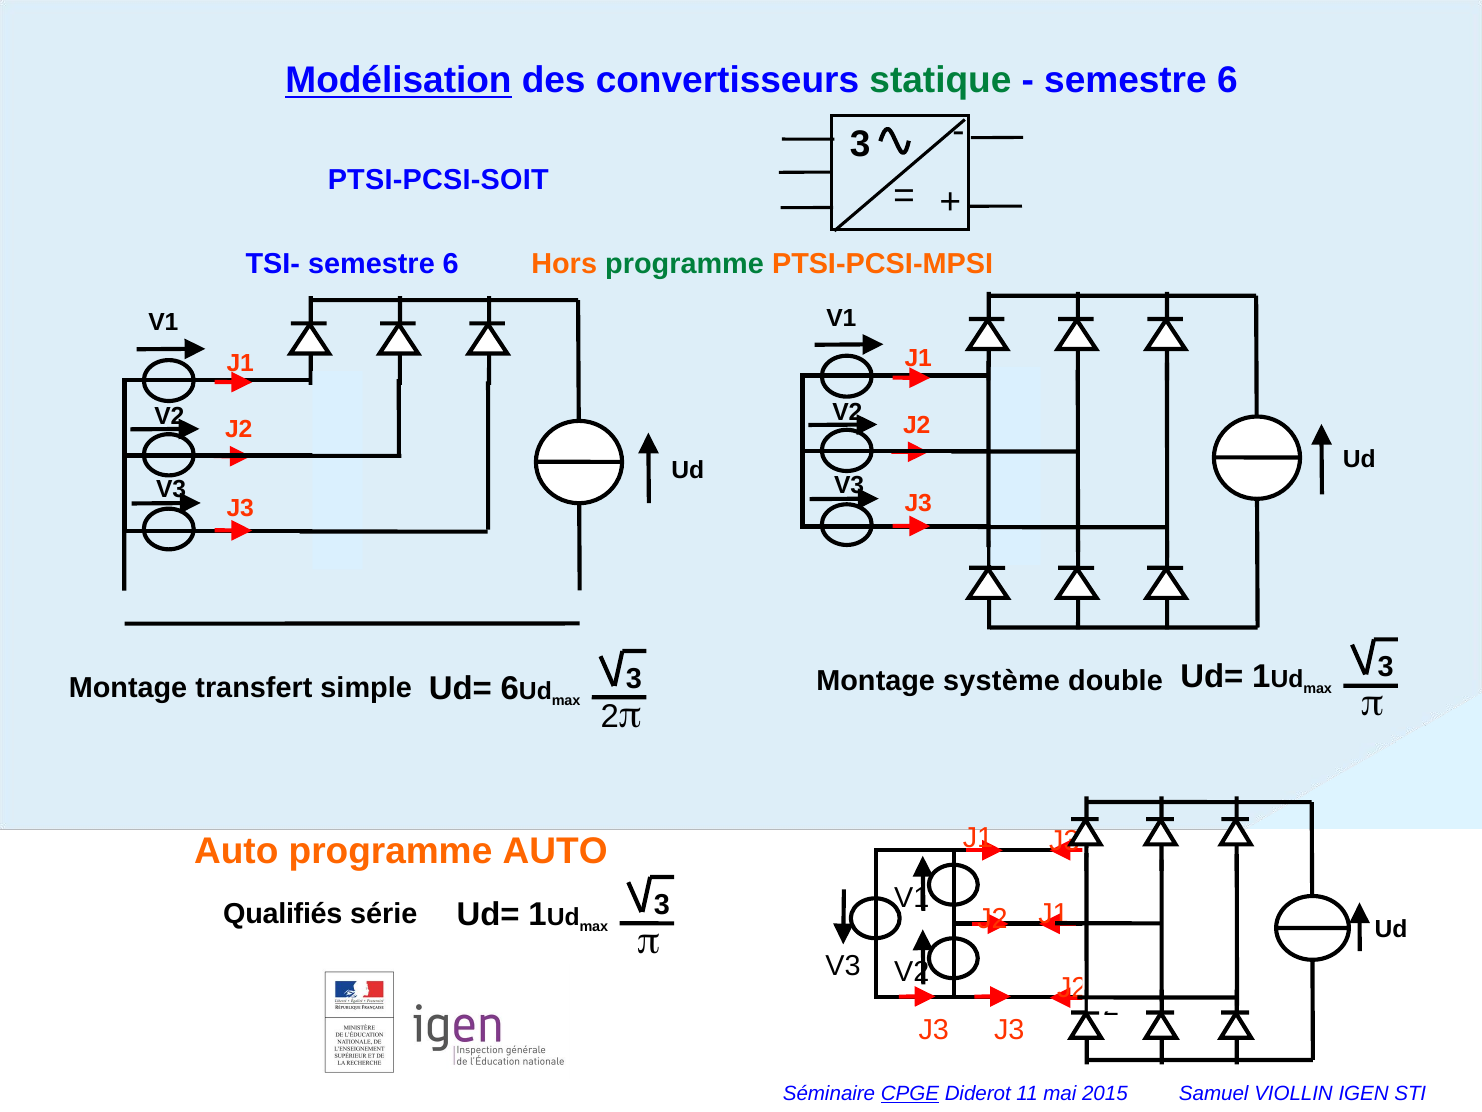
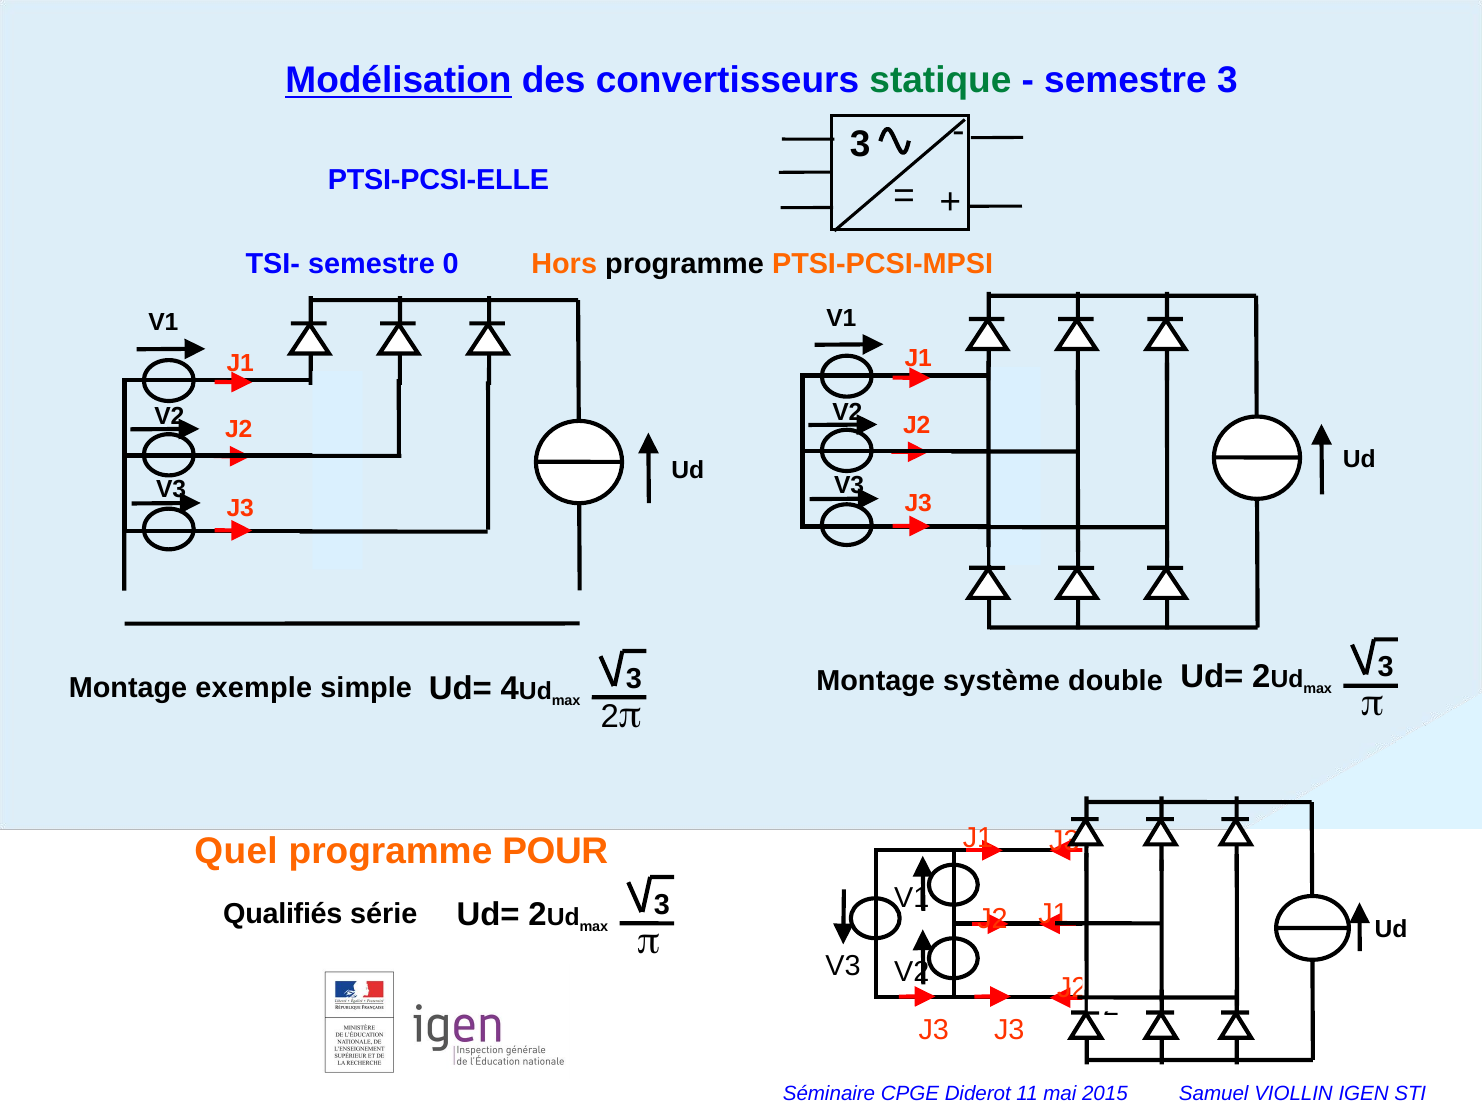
6 at (1227, 81): 6 -> 3
PTSI-PCSI-SOIT: PTSI-PCSI-SOIT -> PTSI-PCSI-ELLE
TSI- semestre 6: 6 -> 0
programme at (685, 264) colour: green -> black
1 at (1261, 677): 1 -> 2
Ud= 6: 6 -> 4
transfert: transfert -> exemple
Auto at (236, 851): Auto -> Quel
programme AUTO: AUTO -> POUR
série Ud= 1: 1 -> 2
CPGE underline: present -> none
